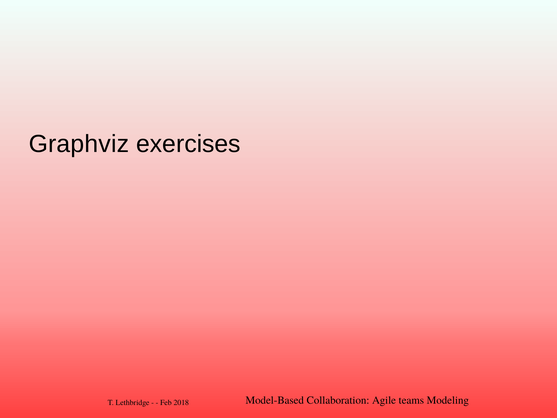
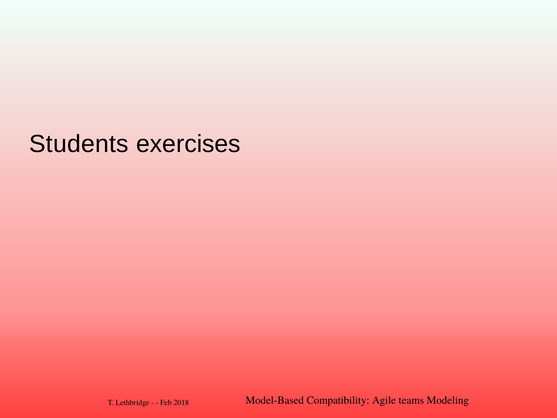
Graphviz: Graphviz -> Students
Collaboration: Collaboration -> Compatibility
